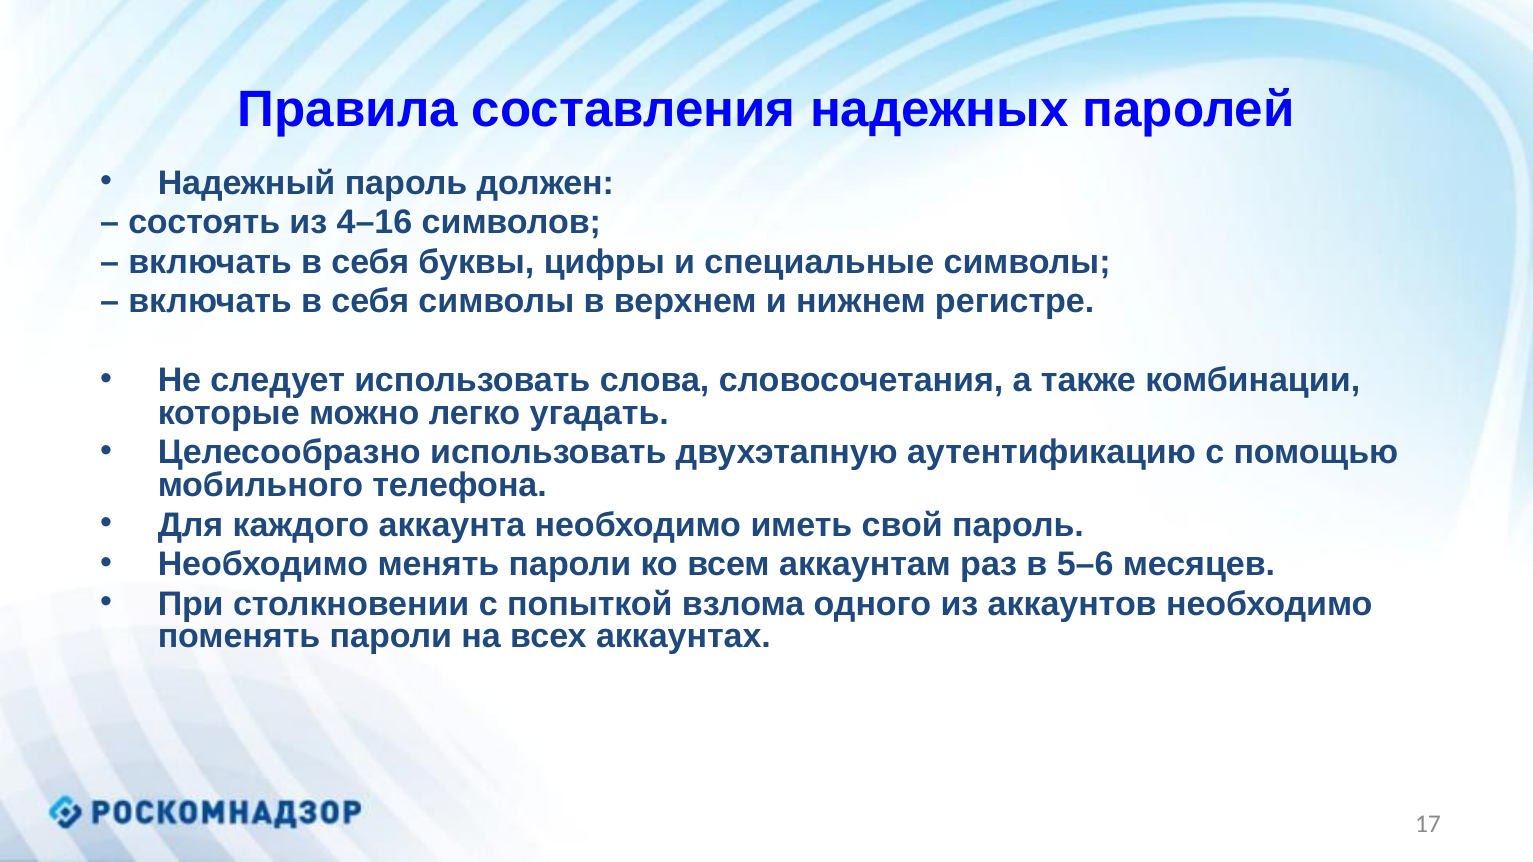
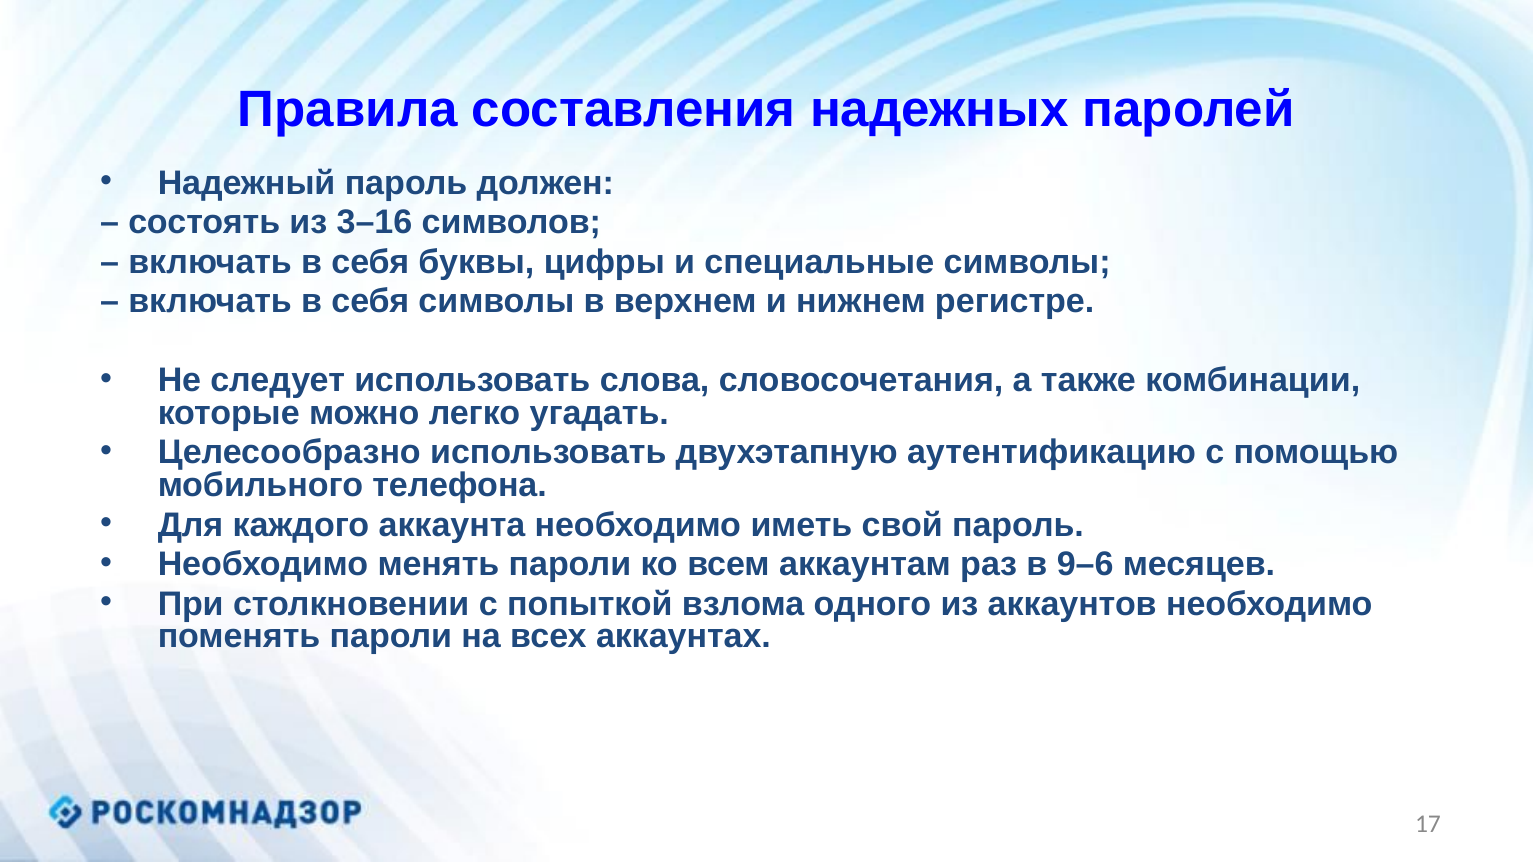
4–16: 4–16 -> 3–16
5–6: 5–6 -> 9–6
